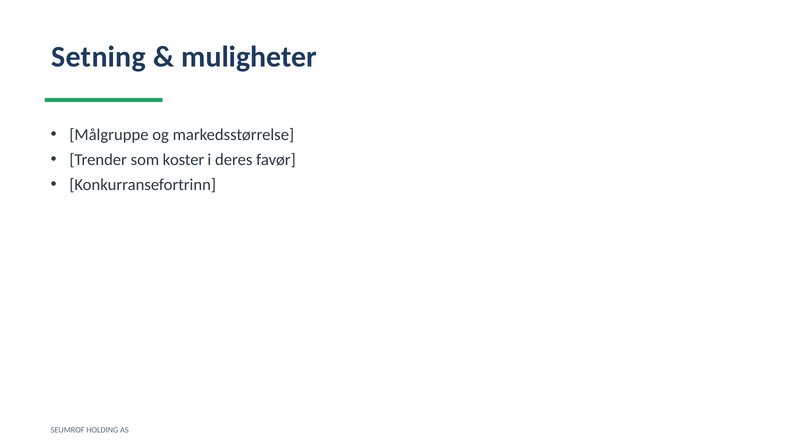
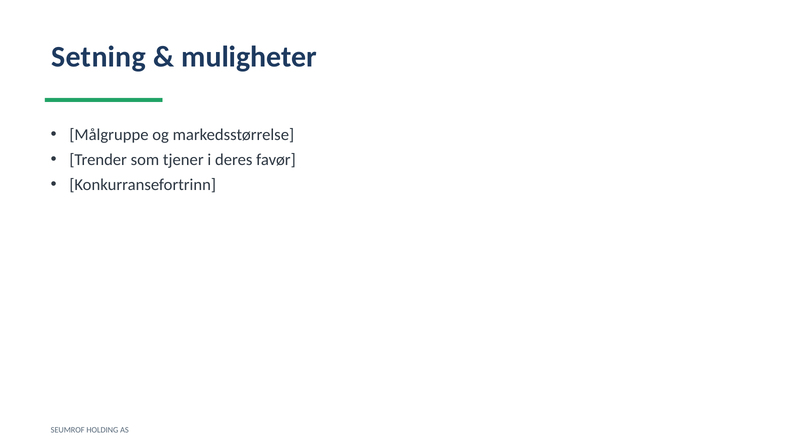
koster: koster -> tjener
